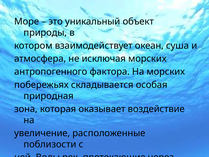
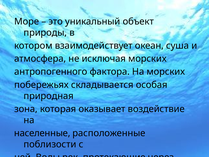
увеличение at (42, 133): увеличение -> населенные
